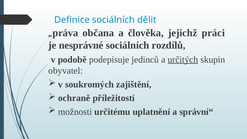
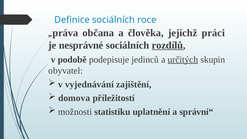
dělit: dělit -> roce
rozdílů underline: none -> present
soukromých: soukromých -> vyjednávání
ochraně: ochraně -> domova
určitému: určitému -> statistiku
